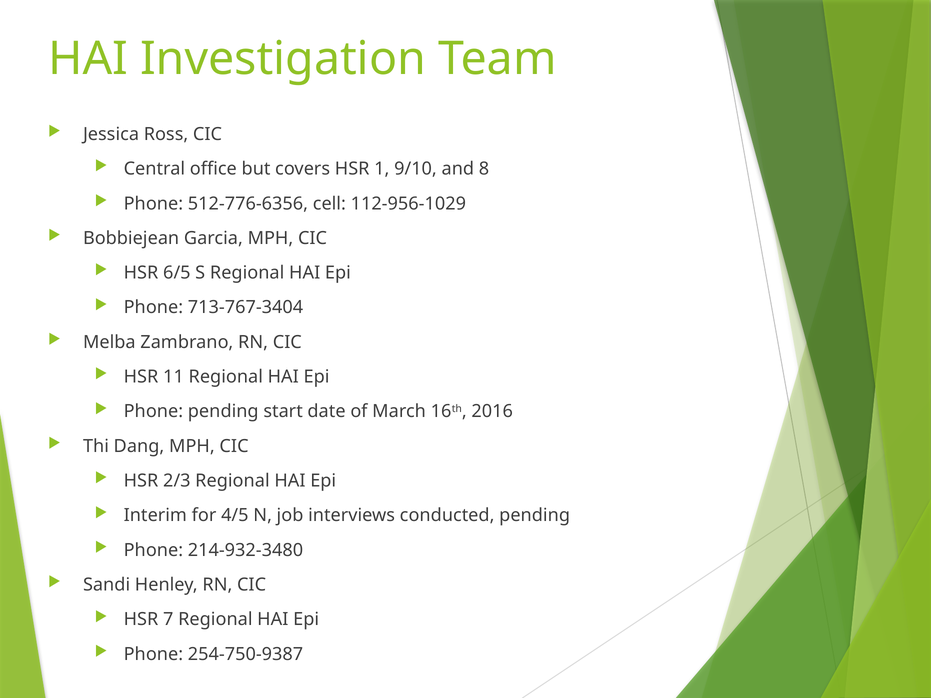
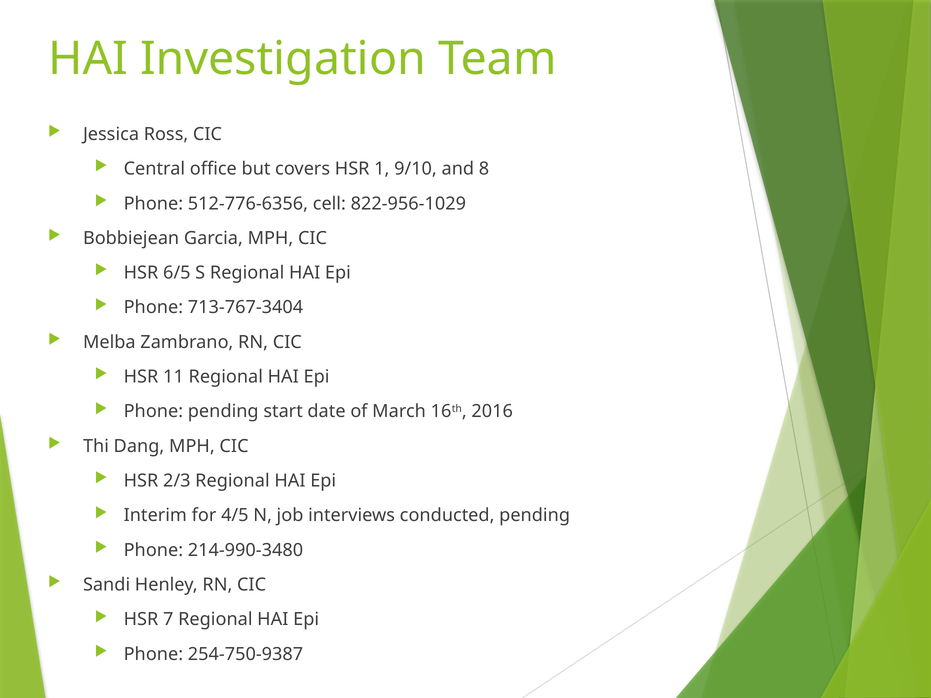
112-956-1029: 112-956-1029 -> 822-956-1029
214-932-3480: 214-932-3480 -> 214-990-3480
